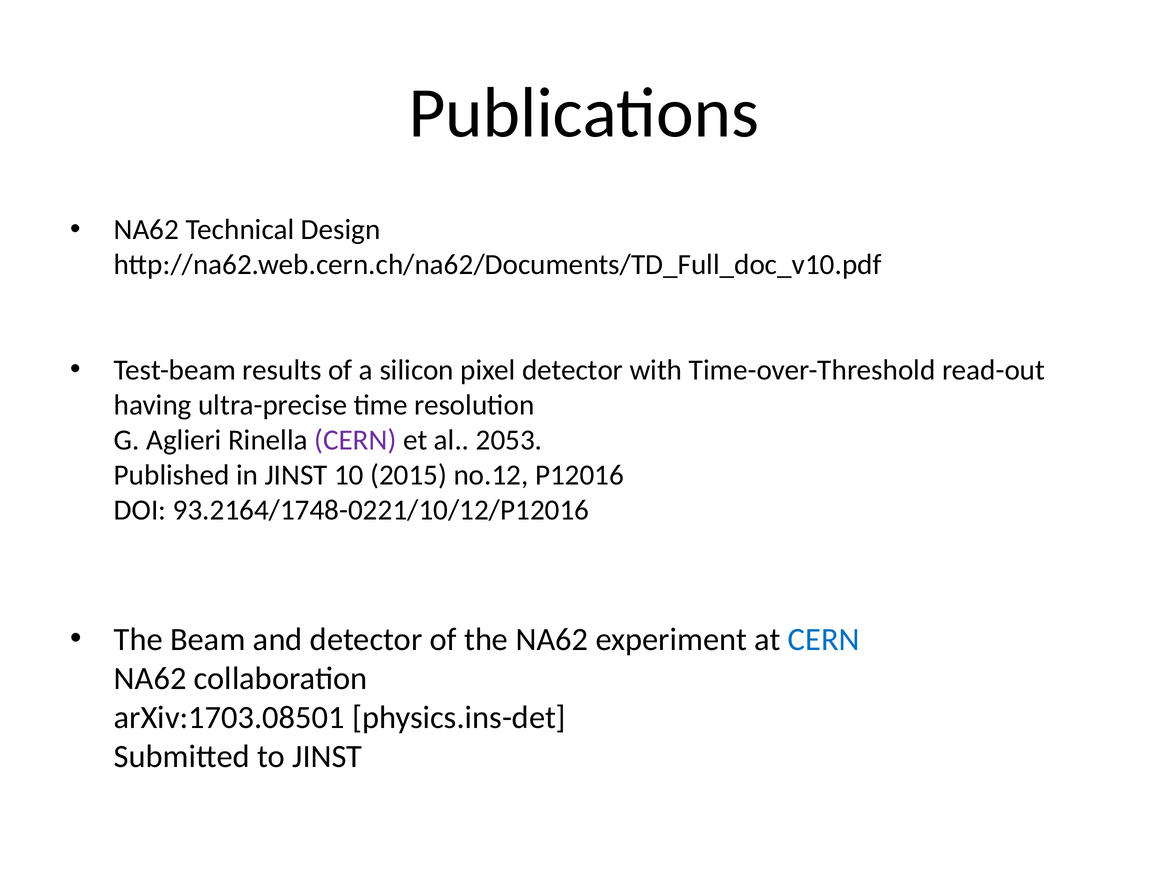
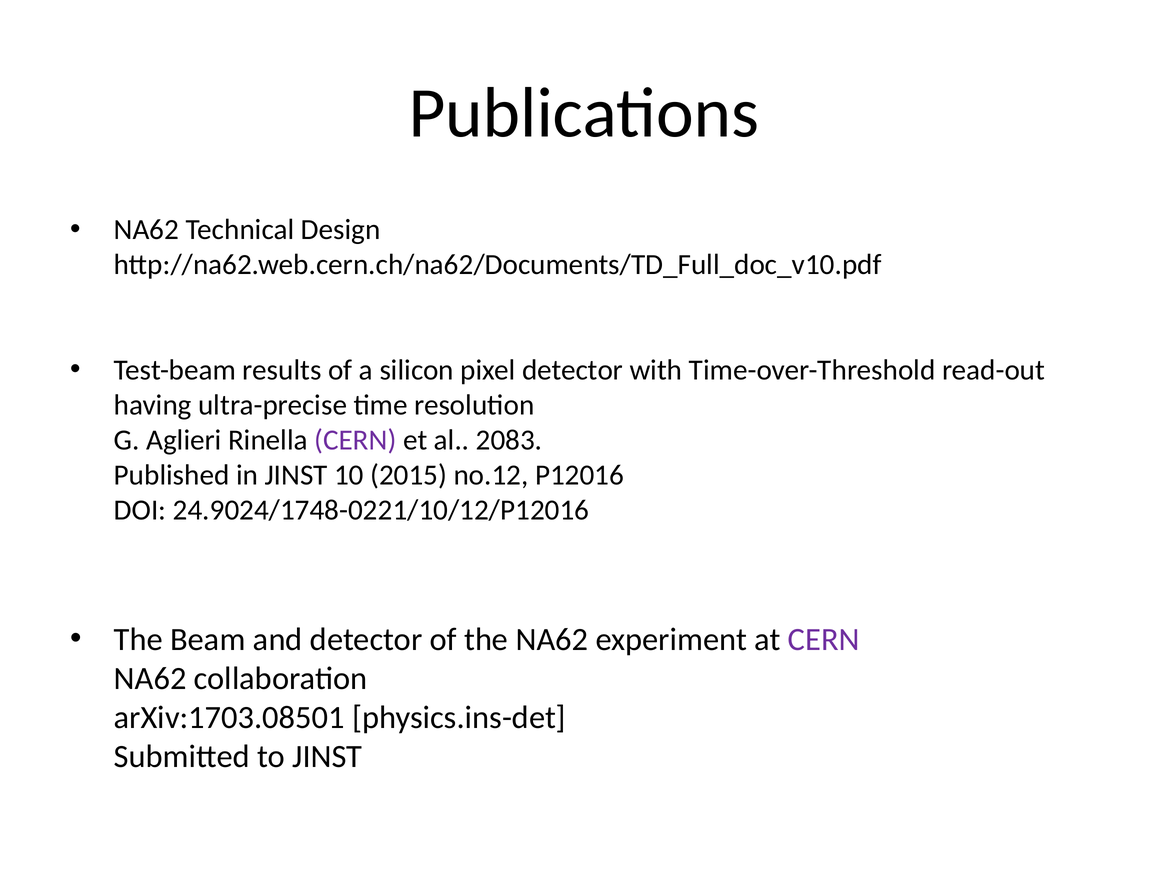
2053: 2053 -> 2083
93.2164/1748-0221/10/12/P12016: 93.2164/1748-0221/10/12/P12016 -> 24.9024/1748-0221/10/12/P12016
CERN at (824, 640) colour: blue -> purple
